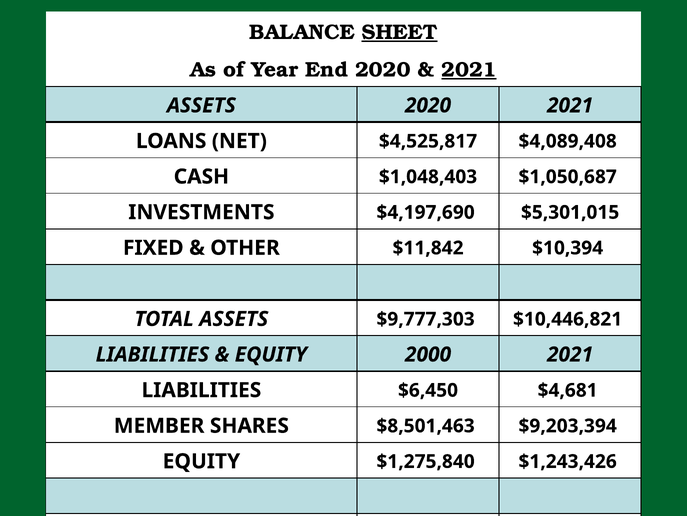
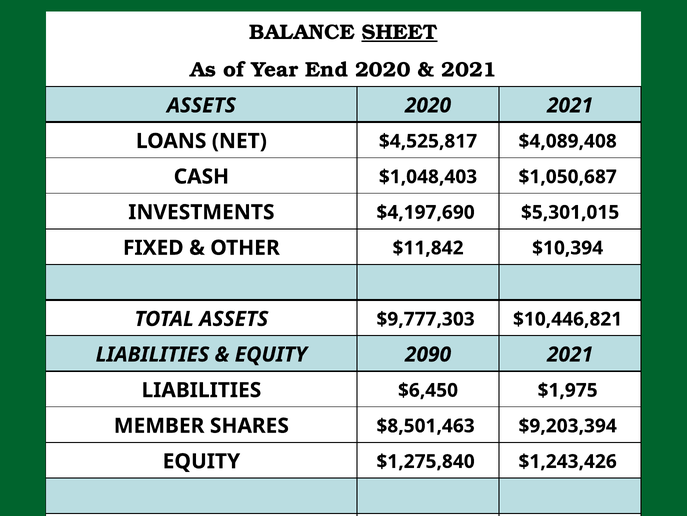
2021 at (469, 70) underline: present -> none
2000: 2000 -> 2090
$4,681: $4,681 -> $1,975
